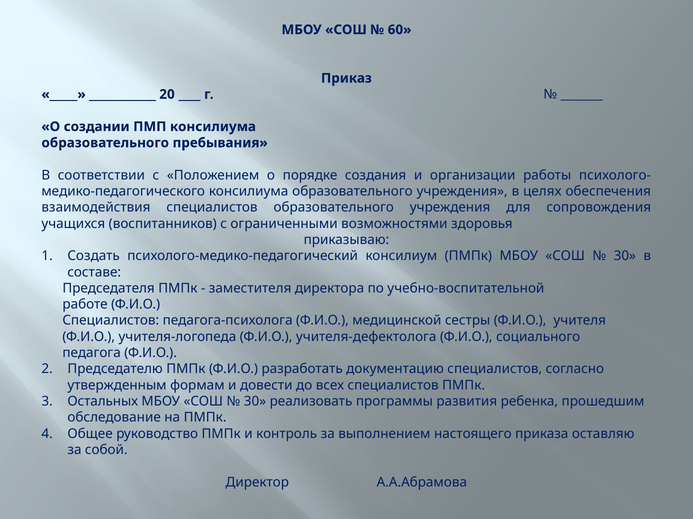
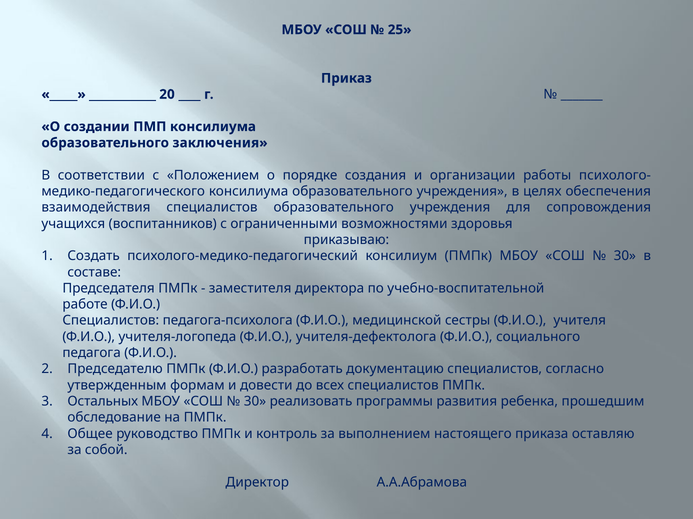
60: 60 -> 25
пребывания: пребывания -> заключения
